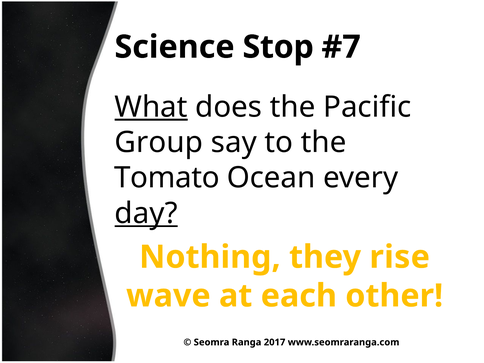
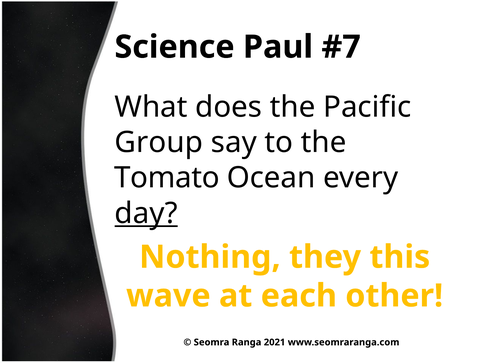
Stop: Stop -> Paul
What underline: present -> none
rise: rise -> this
2017: 2017 -> 2021
